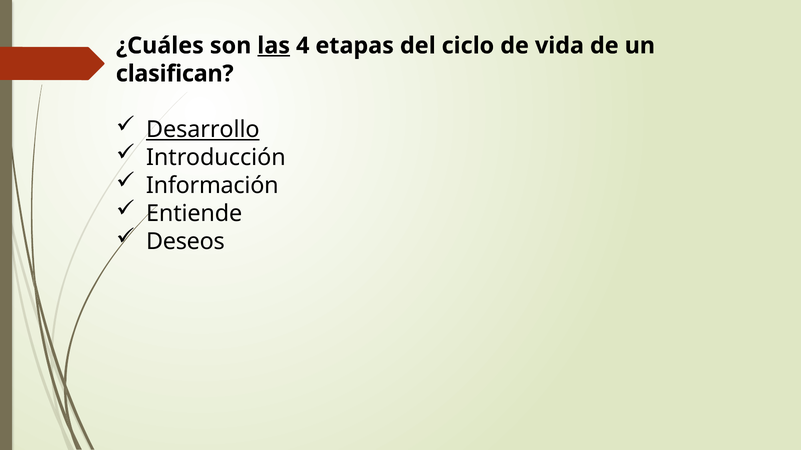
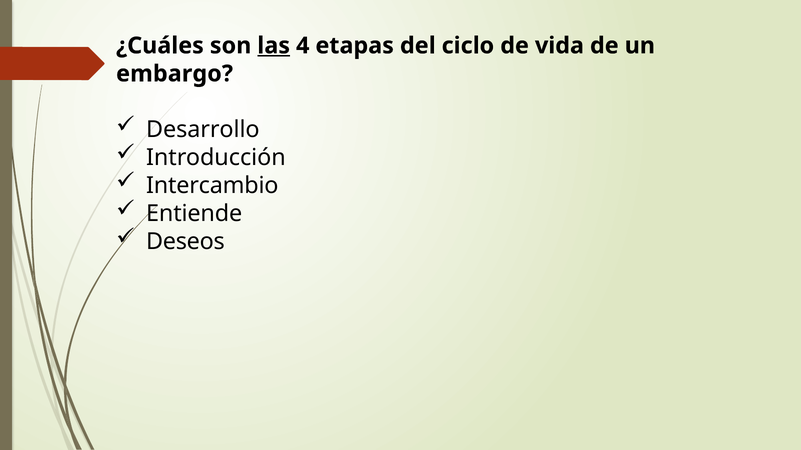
clasifican: clasifican -> embargo
Desarrollo underline: present -> none
Información: Información -> Intercambio
